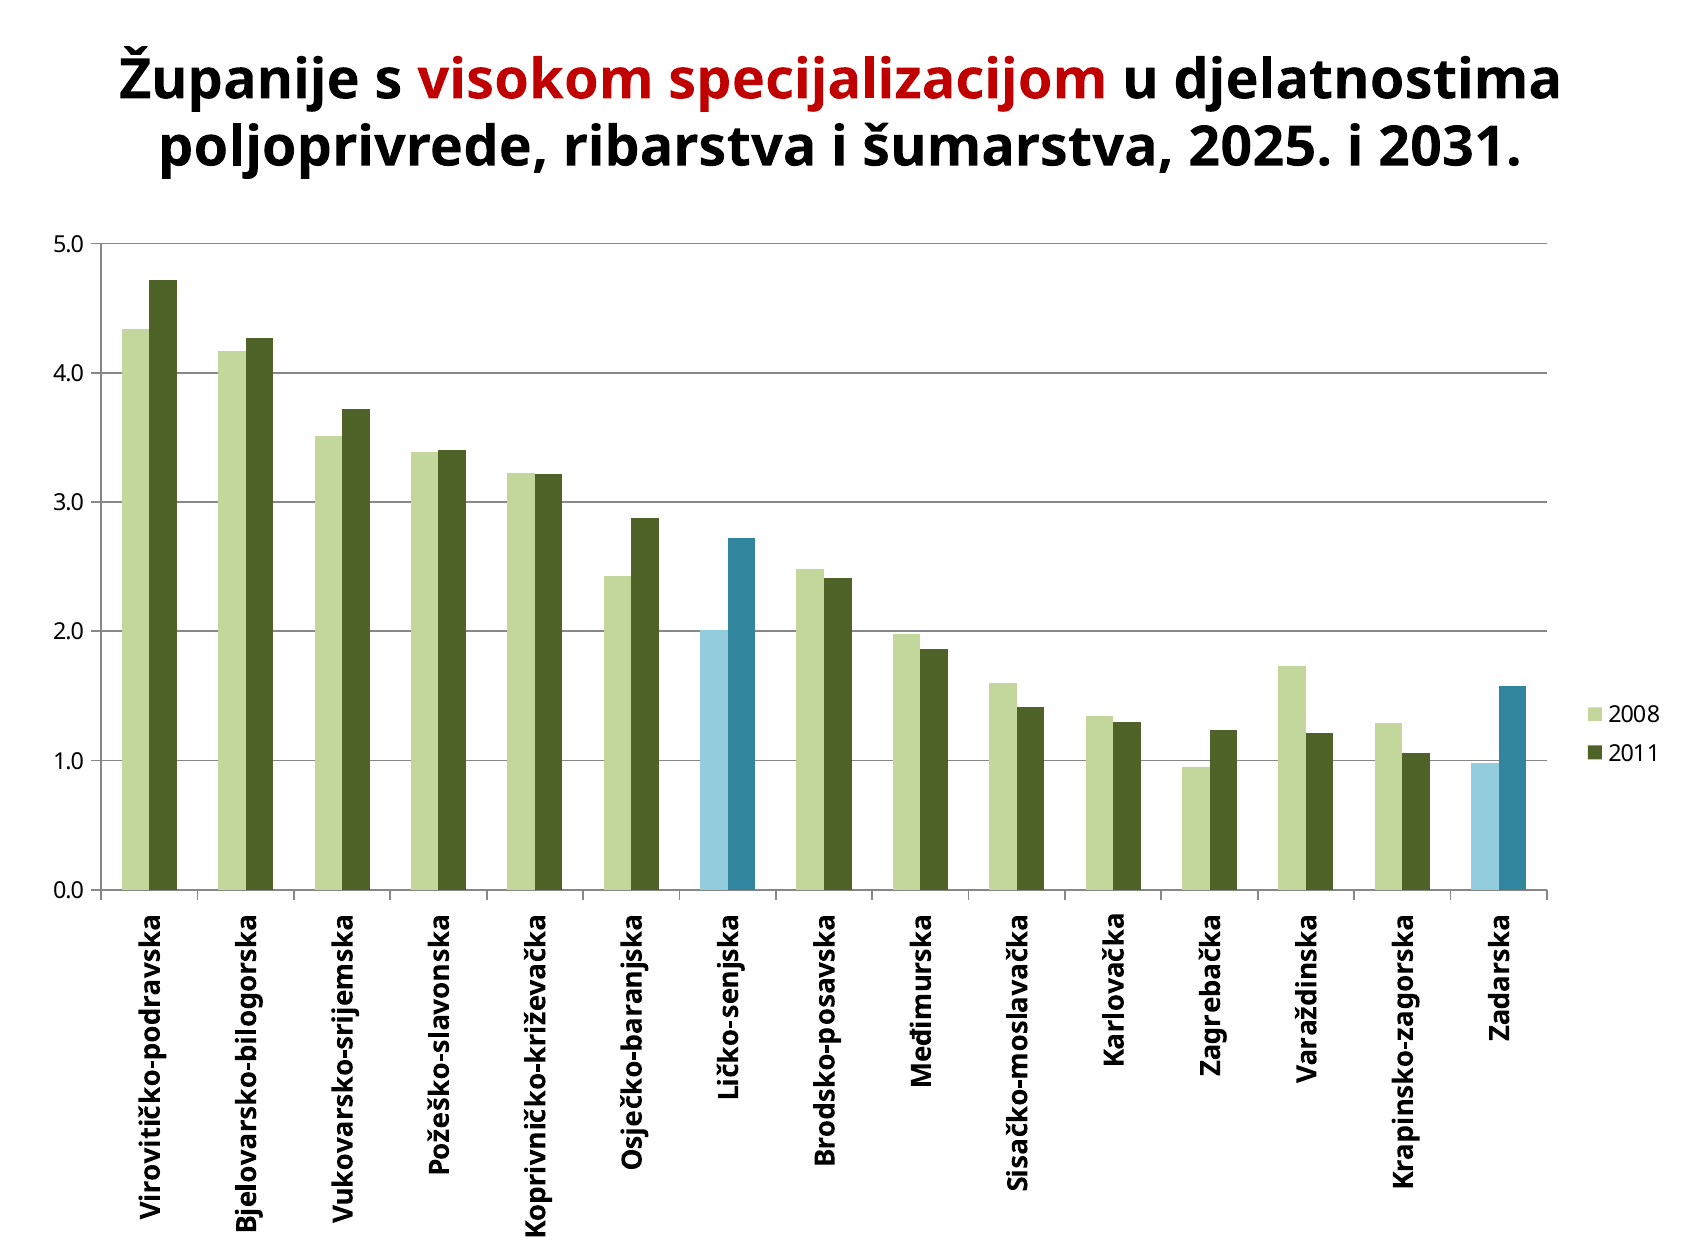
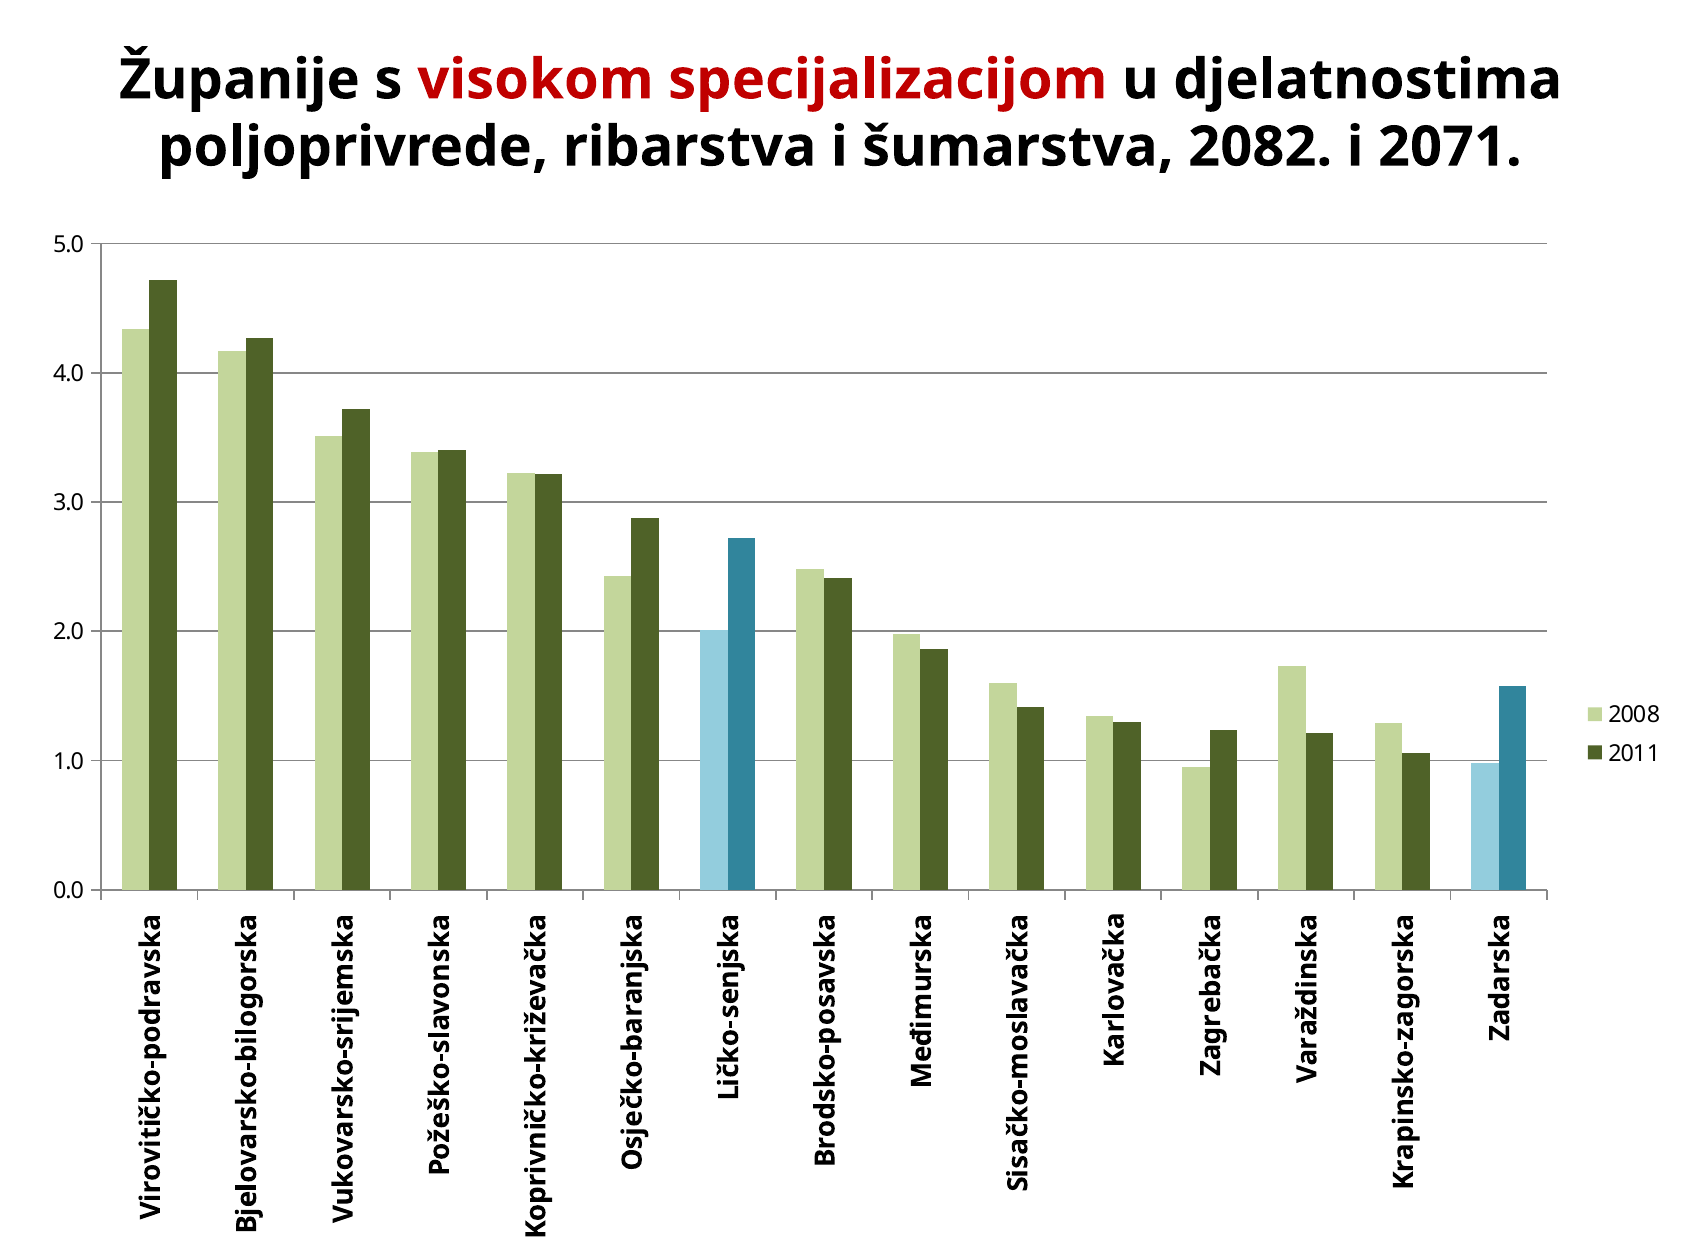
2025: 2025 -> 2082
2031: 2031 -> 2071
